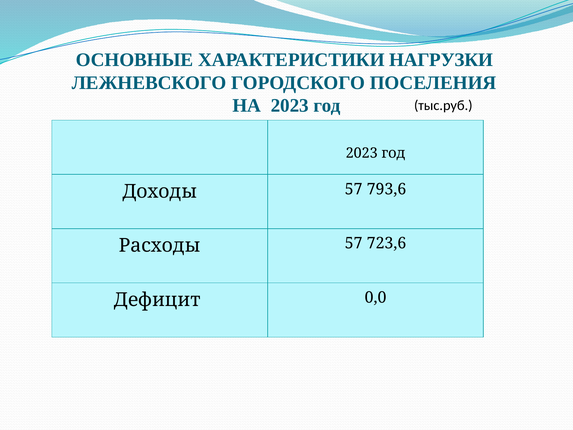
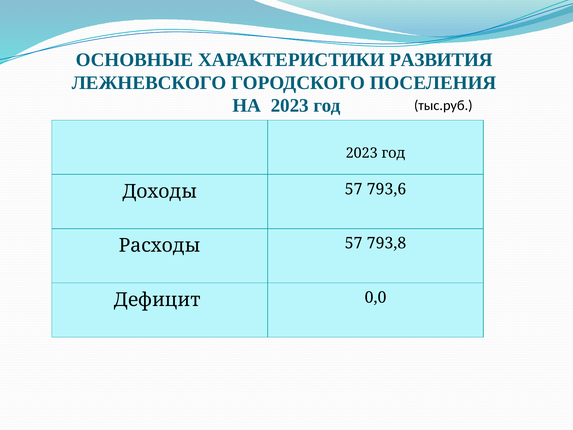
НАГРУЗКИ: НАГРУЗКИ -> РАЗВИТИЯ
723,6: 723,6 -> 793,8
